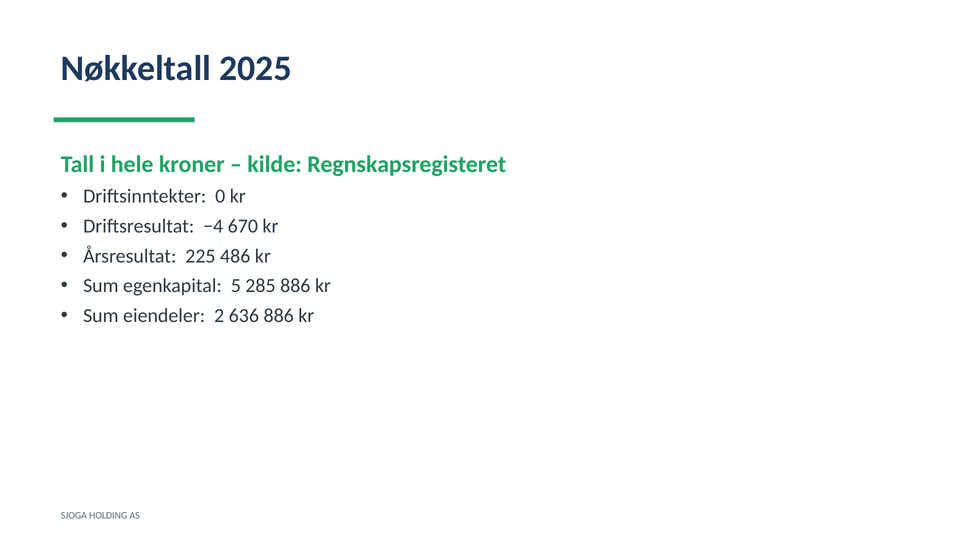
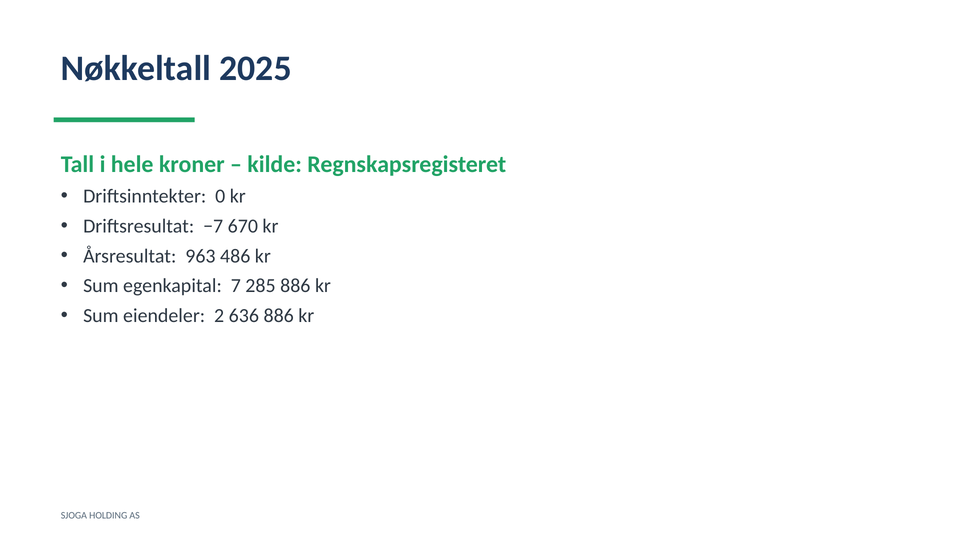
−4: −4 -> −7
225: 225 -> 963
5: 5 -> 7
